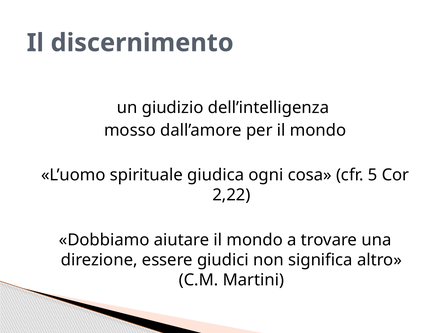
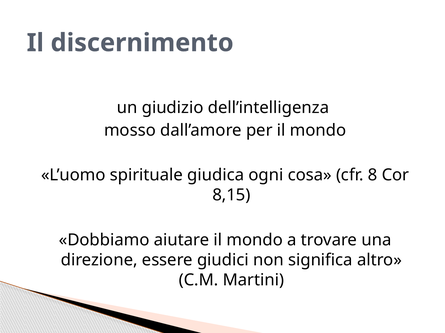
5: 5 -> 8
2,22: 2,22 -> 8,15
